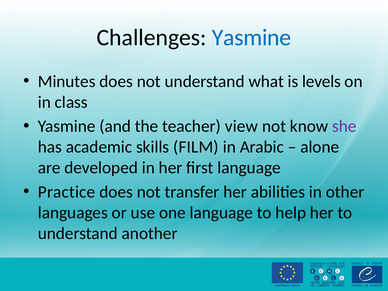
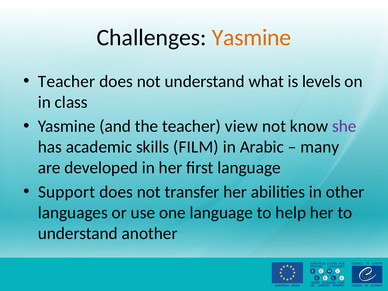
Yasmine at (252, 38) colour: blue -> orange
Minutes at (67, 81): Minutes -> Teacher
alone: alone -> many
Practice: Practice -> Support
